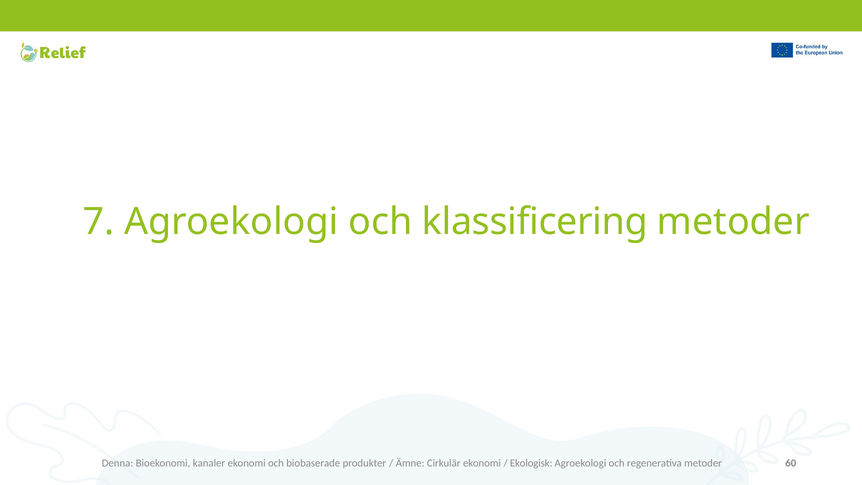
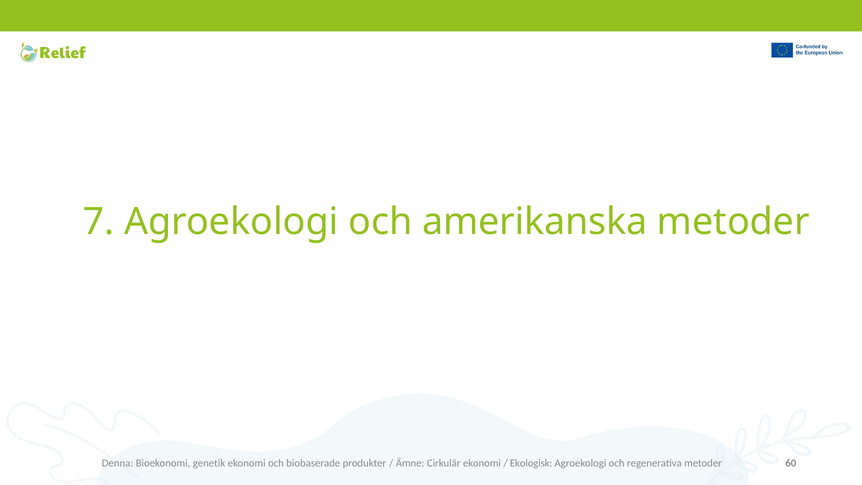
klassificering: klassificering -> amerikanska
kanaler: kanaler -> genetik
